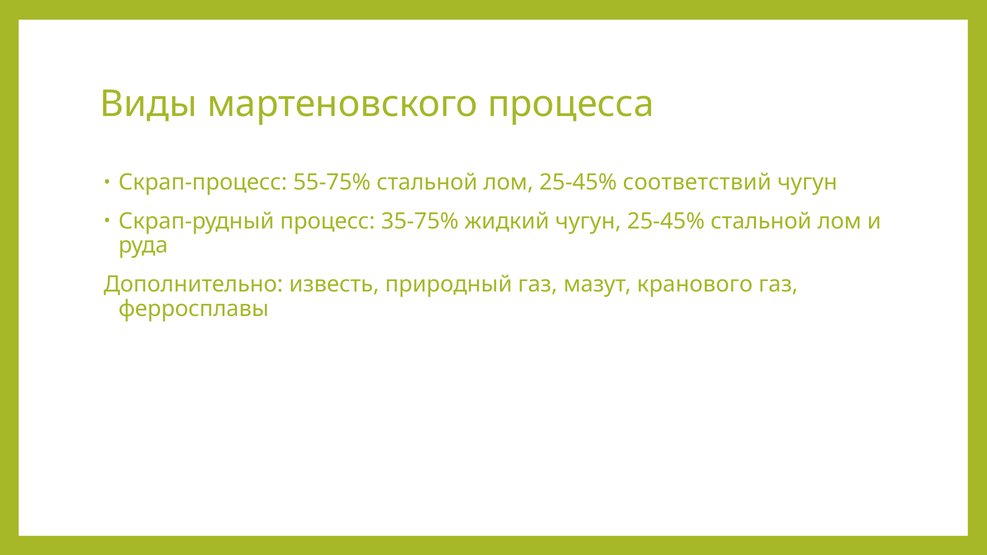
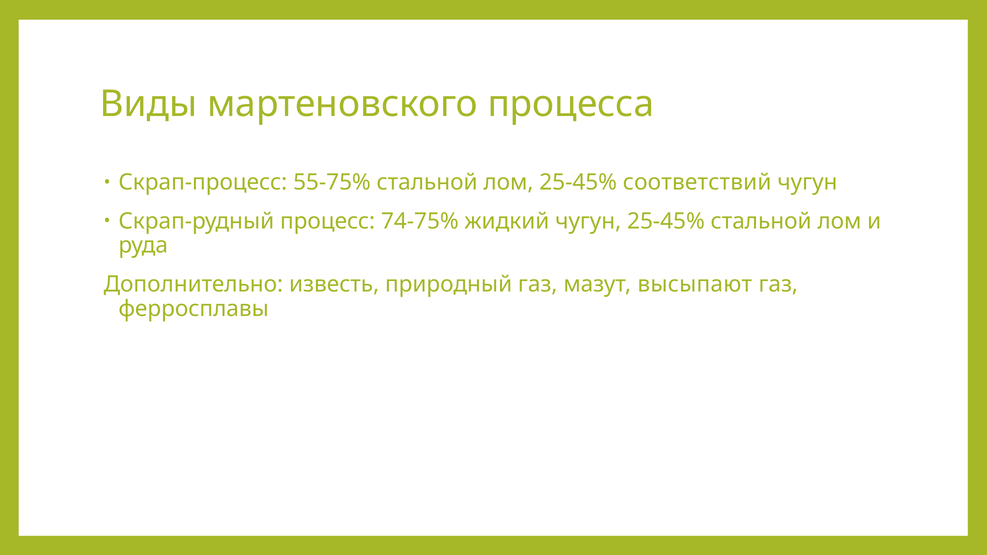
35-75%: 35-75% -> 74-75%
кранового: кранового -> высыпают
